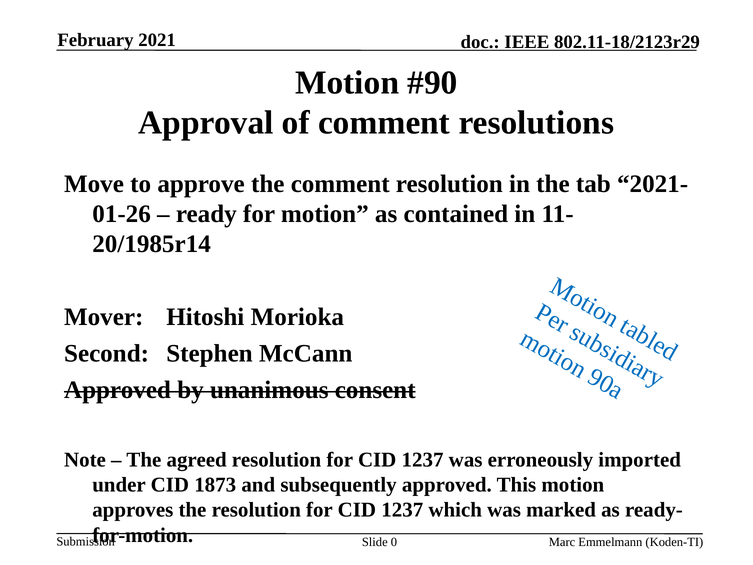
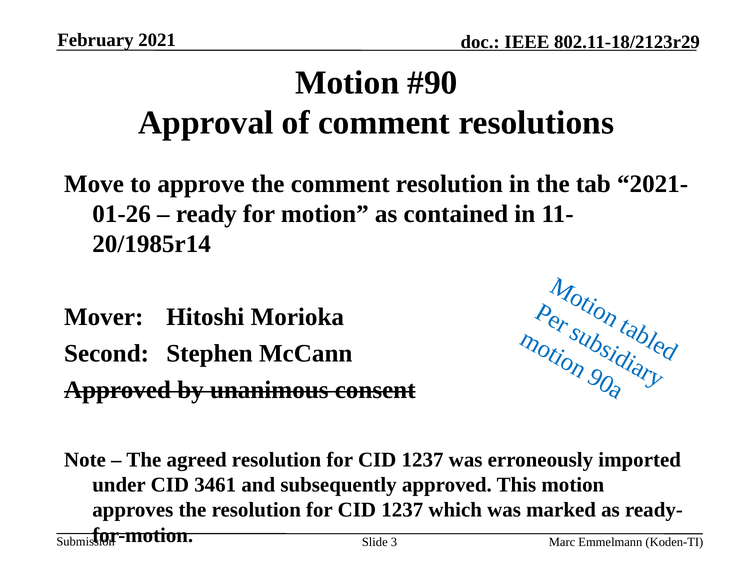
1873: 1873 -> 3461
Slide 0: 0 -> 3
